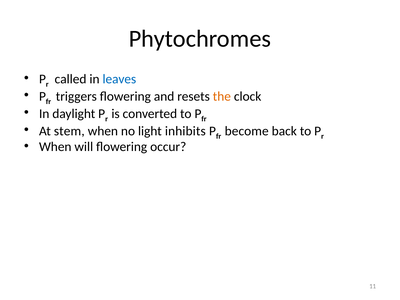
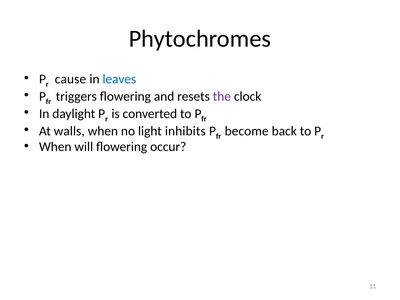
called: called -> cause
the colour: orange -> purple
stem: stem -> walls
